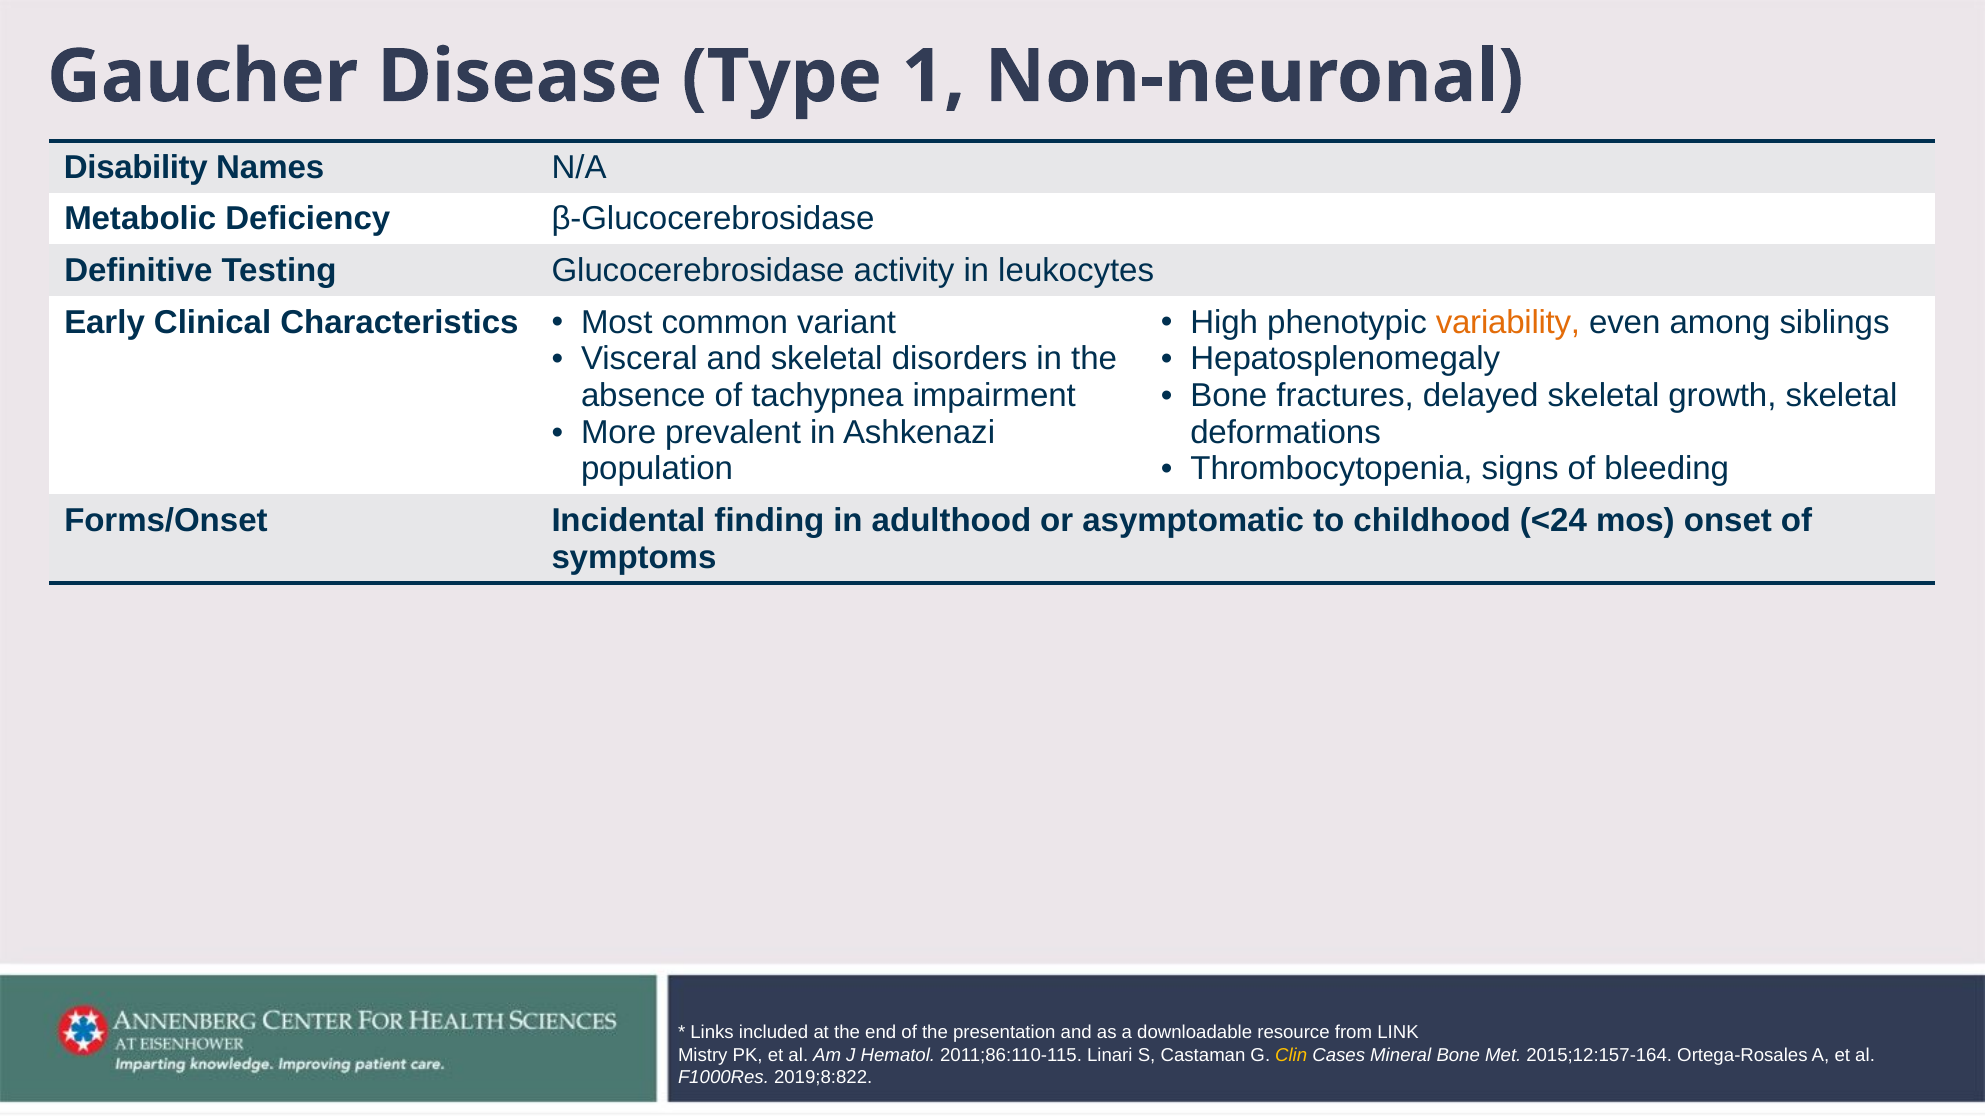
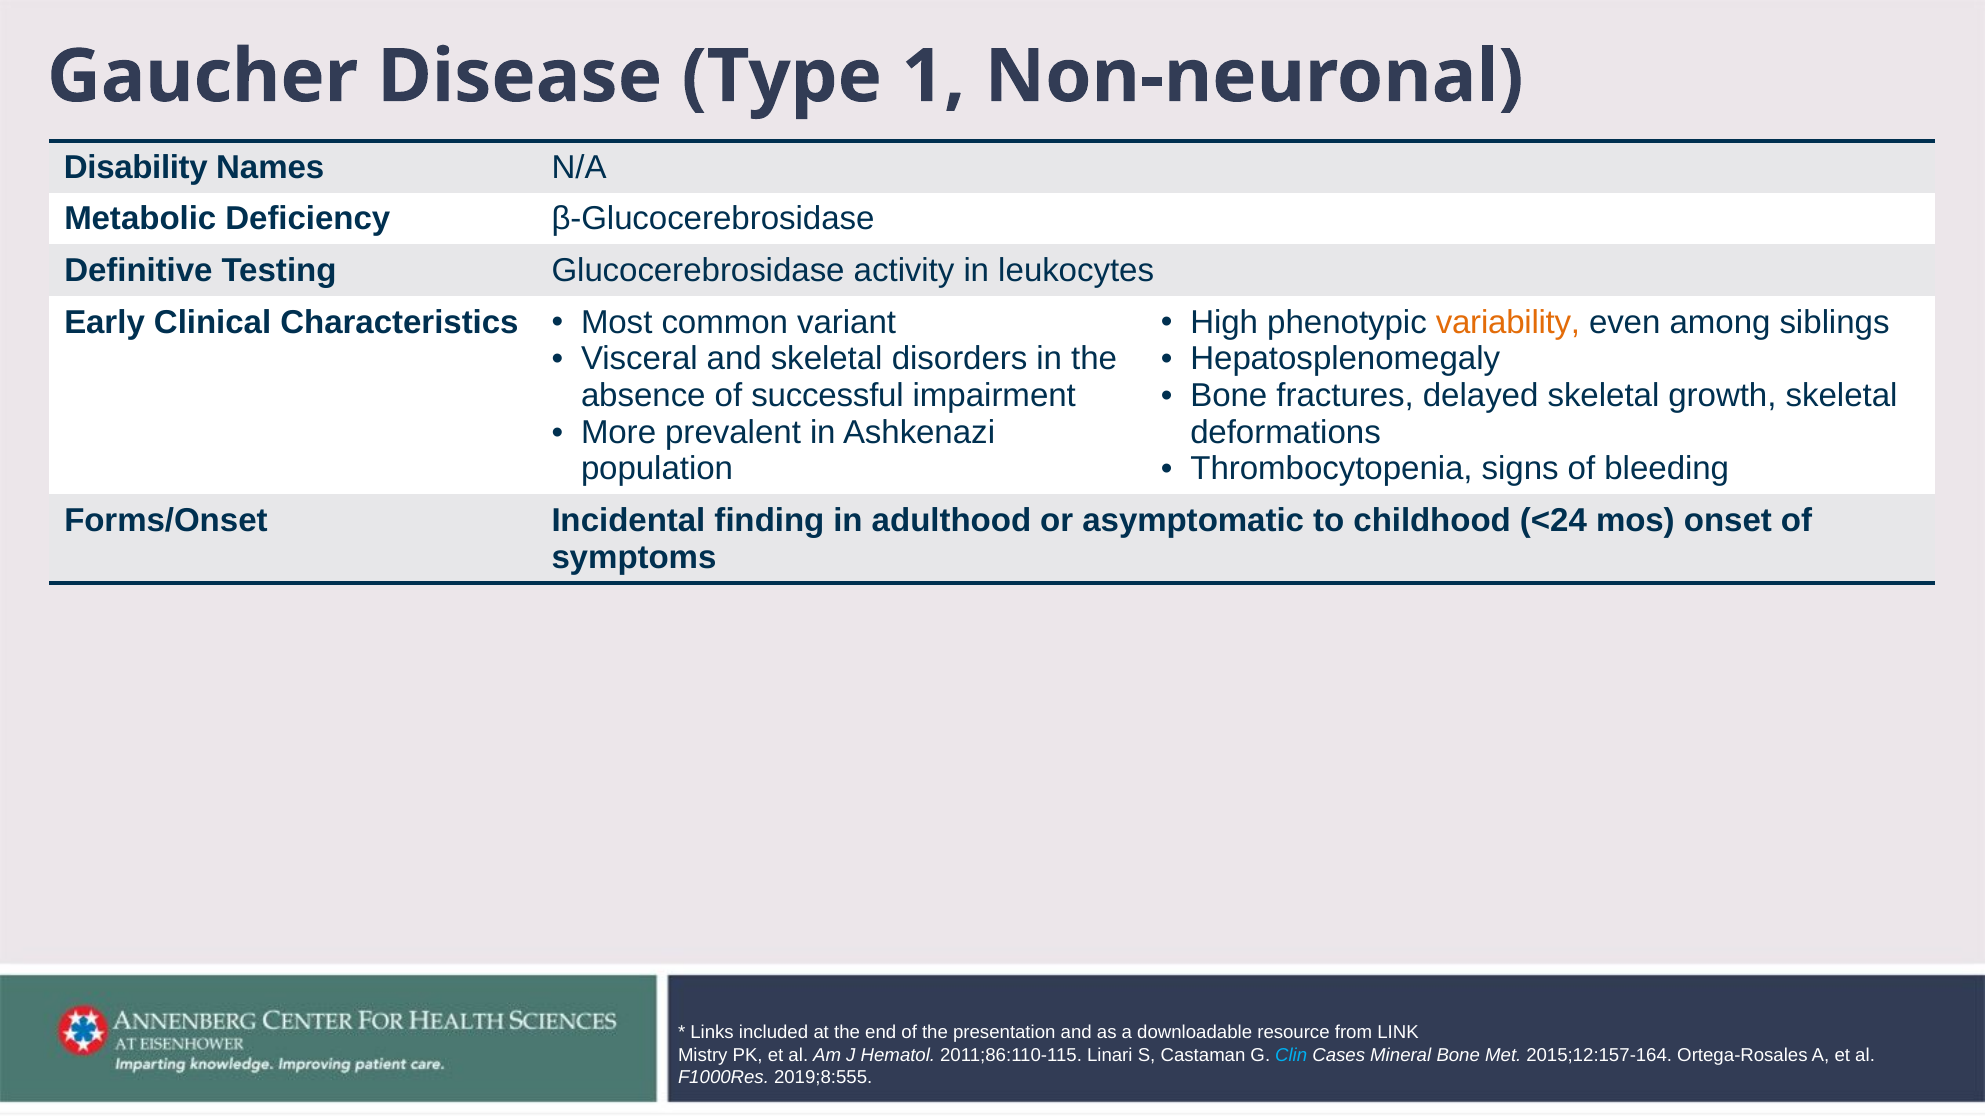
tachypnea: tachypnea -> successful
Clin colour: yellow -> light blue
2019;8:822: 2019;8:822 -> 2019;8:555
